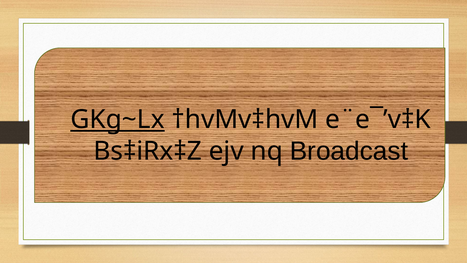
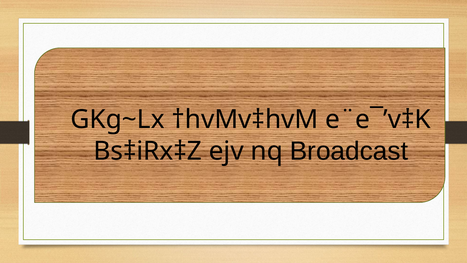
GKg~Lx underline: present -> none
